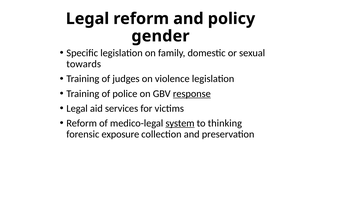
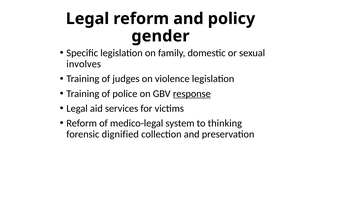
towards: towards -> involves
system underline: present -> none
exposure: exposure -> dignified
